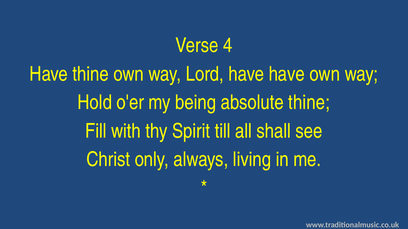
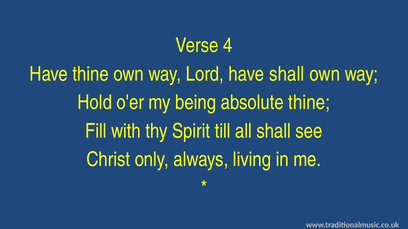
have have: have -> shall
